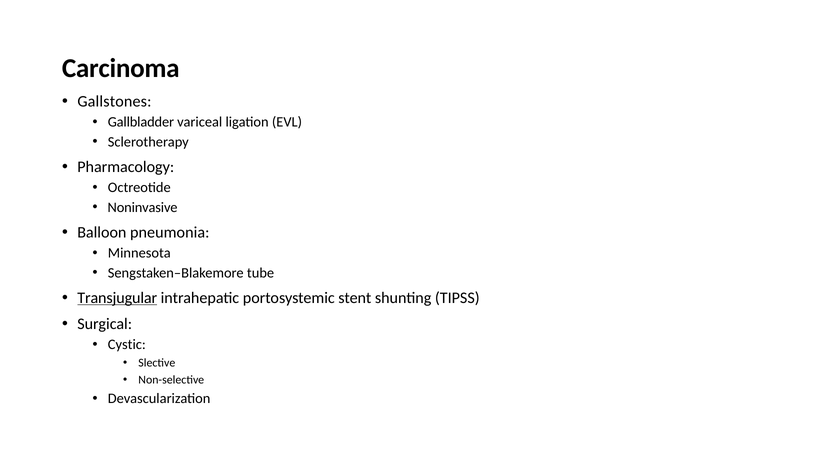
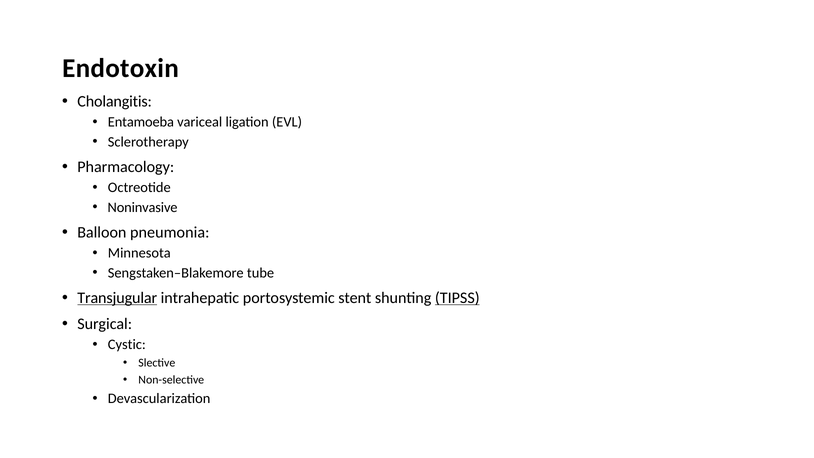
Carcinoma: Carcinoma -> Endotoxin
Gallstones: Gallstones -> Cholangitis
Gallbladder: Gallbladder -> Entamoeba
TIPSS underline: none -> present
